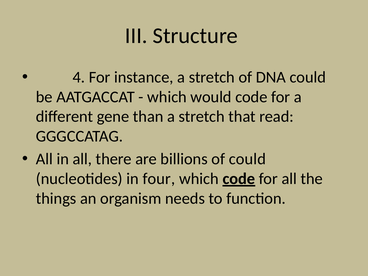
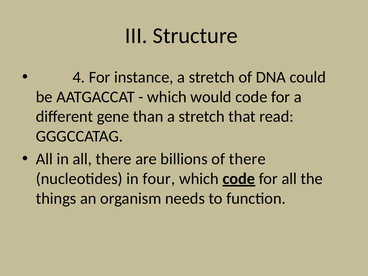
of could: could -> there
